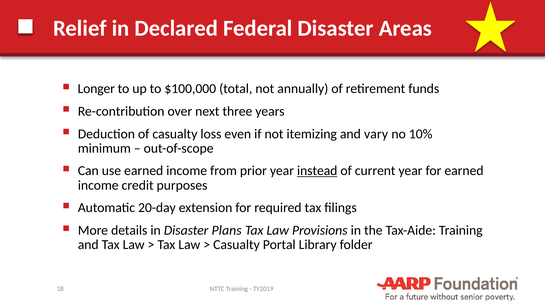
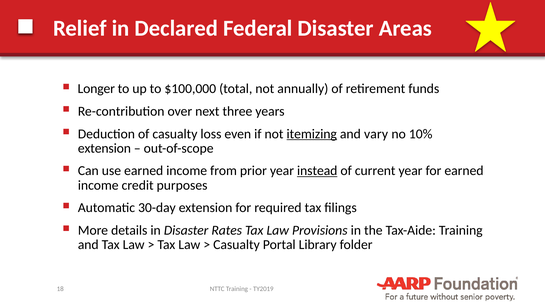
itemizing underline: none -> present
minimum at (104, 148): minimum -> extension
20-day: 20-day -> 30-day
Plans: Plans -> Rates
